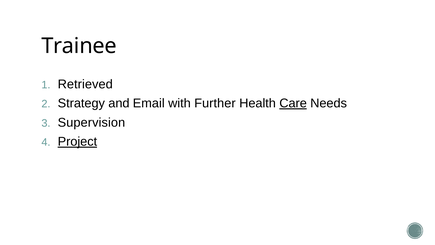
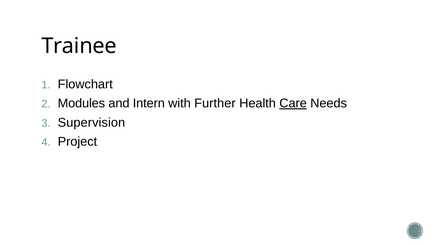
Retrieved: Retrieved -> Flowchart
Strategy: Strategy -> Modules
Email: Email -> Intern
Project underline: present -> none
